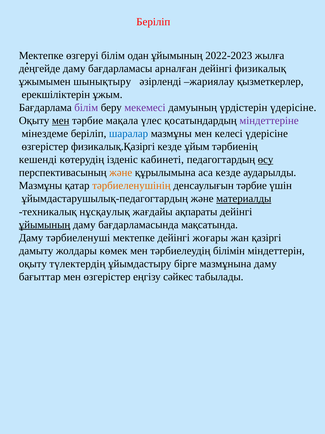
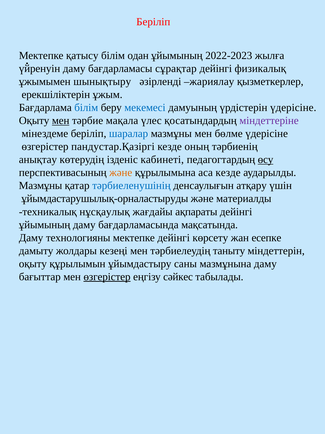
өзгеруі: өзгеруі -> қатысу
деңгейде: деңгейде -> үйренуін
арналған: арналған -> сұрақтар
білім at (86, 107) colour: purple -> blue
мекемесі colour: purple -> blue
келесі: келесі -> бөлме
физикалық.Қазіргі: физикалық.Қазіргі -> пандустар.Қазіргі
ұйым: ұйым -> оның
кешенді: кешенді -> анықтау
тәрбиеленушінің colour: orange -> blue
денсаулығын тәрбие: тәрбие -> атқару
ұйымдастарушылық-педагогтардың: ұйымдастарушылық-педагогтардың -> ұйымдастарушылық-орналастыруды
материалды underline: present -> none
ұйымының at (45, 224) underline: present -> none
тәрбиеленуші: тәрбиеленуші -> технологияны
жоғары: жоғары -> көрсету
қазіргі: қазіргі -> есепке
көмек: көмек -> кезеңі
білімін: білімін -> таныту
түлектердің: түлектердің -> құрылымын
бірге: бірге -> саны
өзгерістер at (107, 276) underline: none -> present
